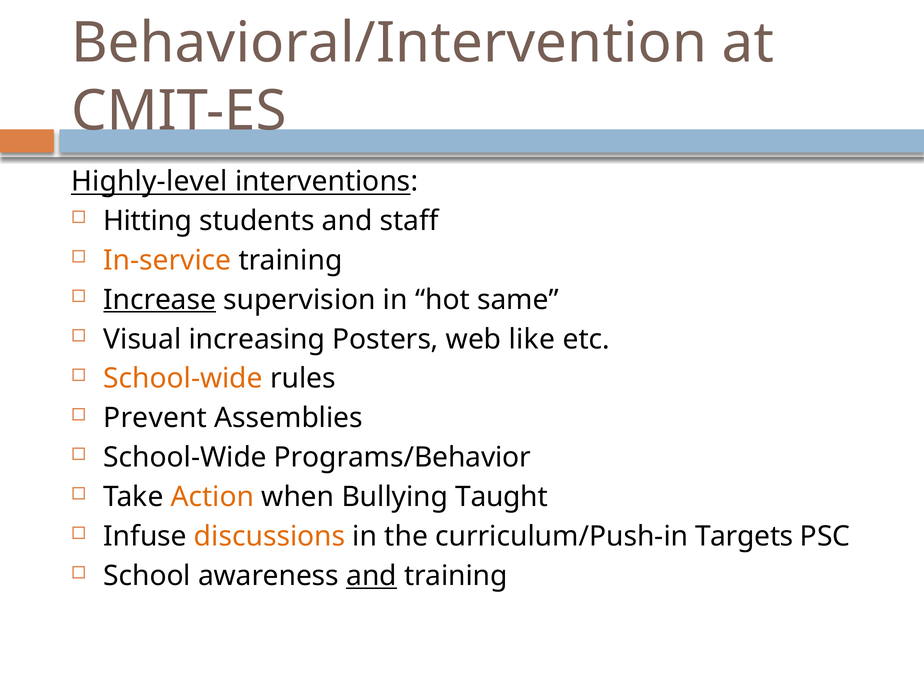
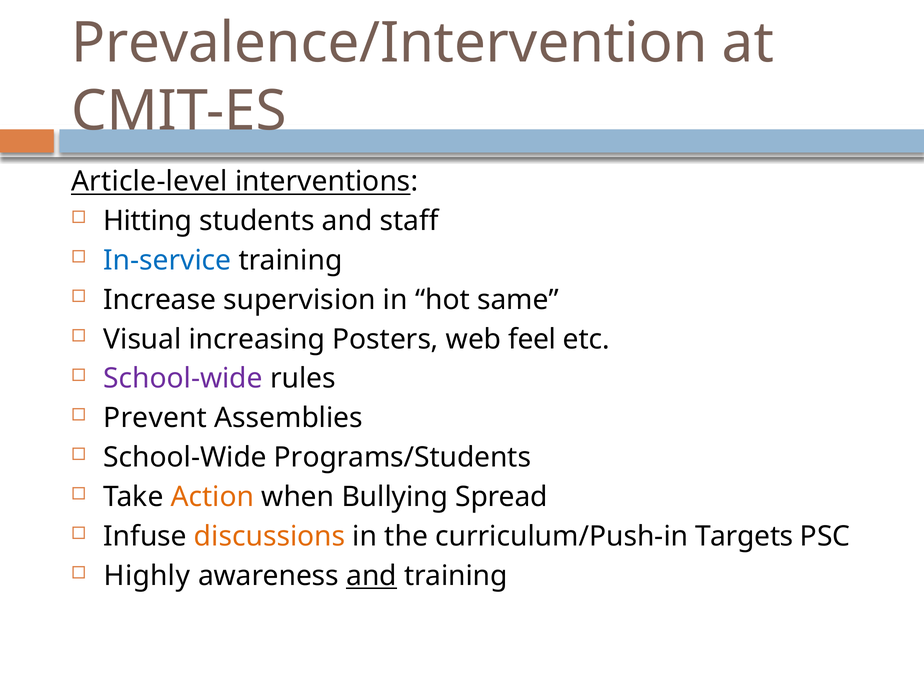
Behavioral/Intervention: Behavioral/Intervention -> Prevalence/Intervention
Highly-level: Highly-level -> Article-level
In-service colour: orange -> blue
Increase underline: present -> none
like: like -> feel
School-wide at (183, 379) colour: orange -> purple
Programs/Behavior: Programs/Behavior -> Programs/Students
Taught: Taught -> Spread
School: School -> Highly
